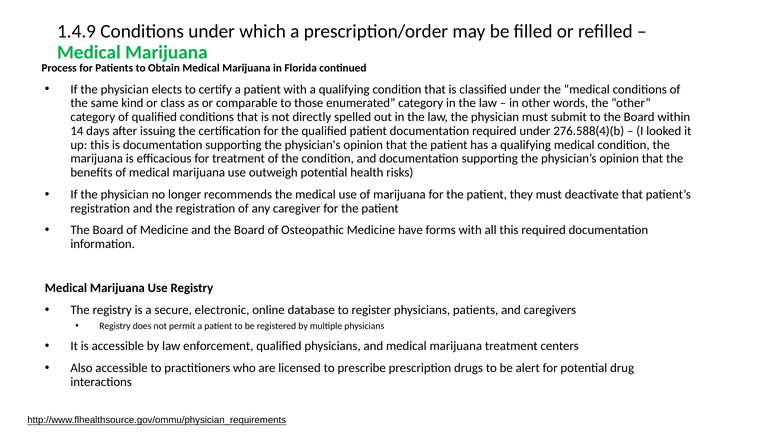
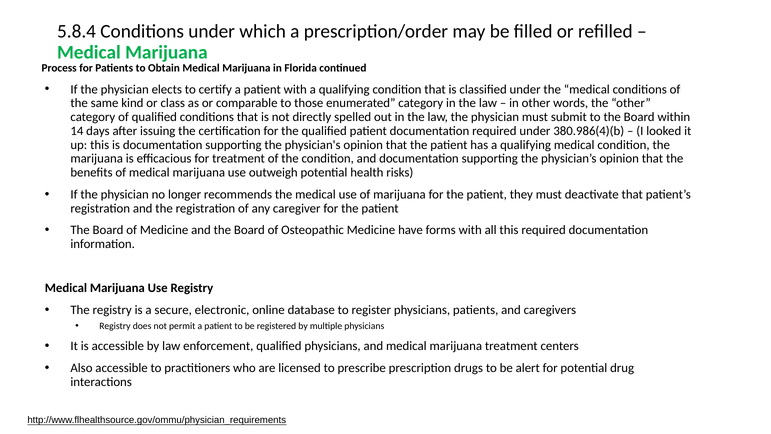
1.4.9: 1.4.9 -> 5.8.4
276.588(4)(b: 276.588(4)(b -> 380.986(4)(b
